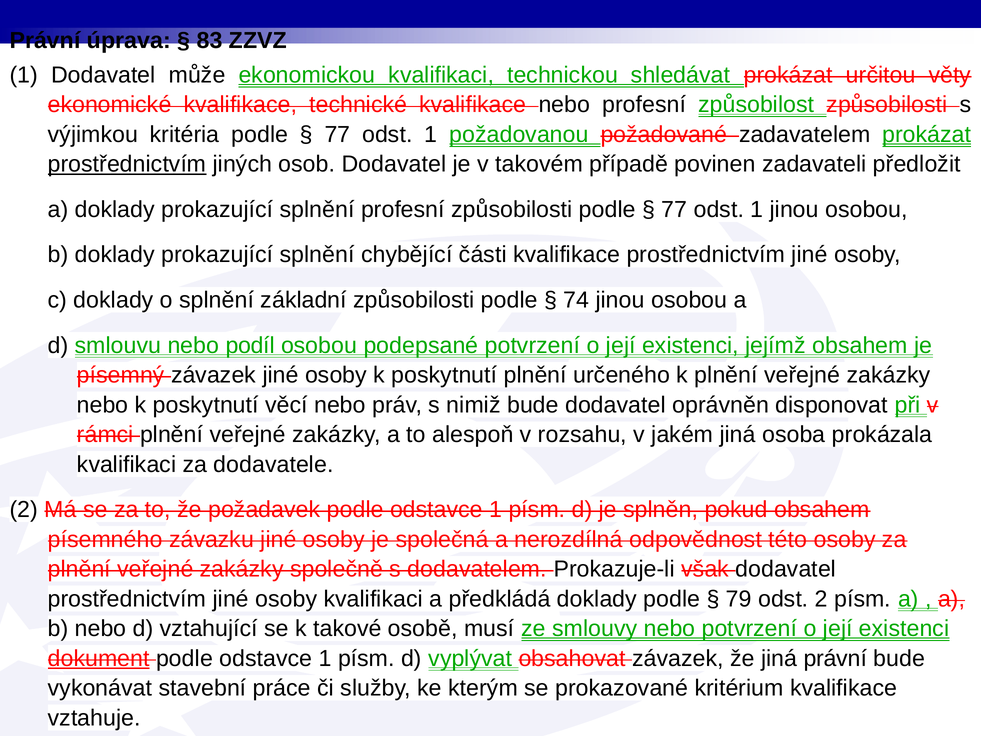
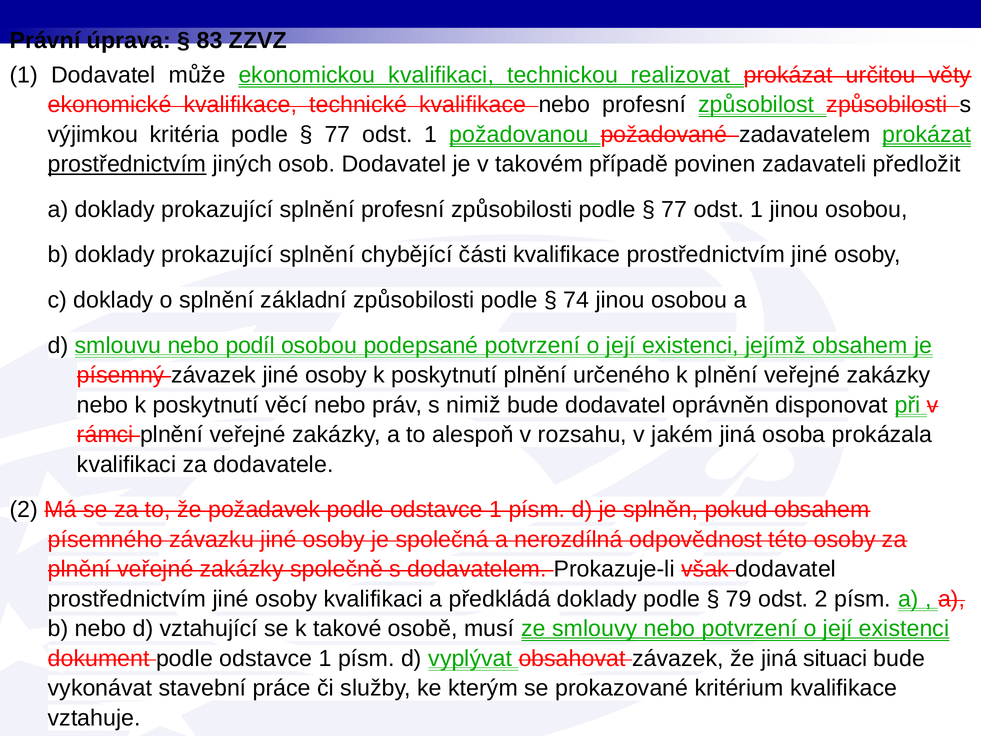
shledávat: shledávat -> realizovat
dokument underline: present -> none
jiná právní: právní -> situaci
